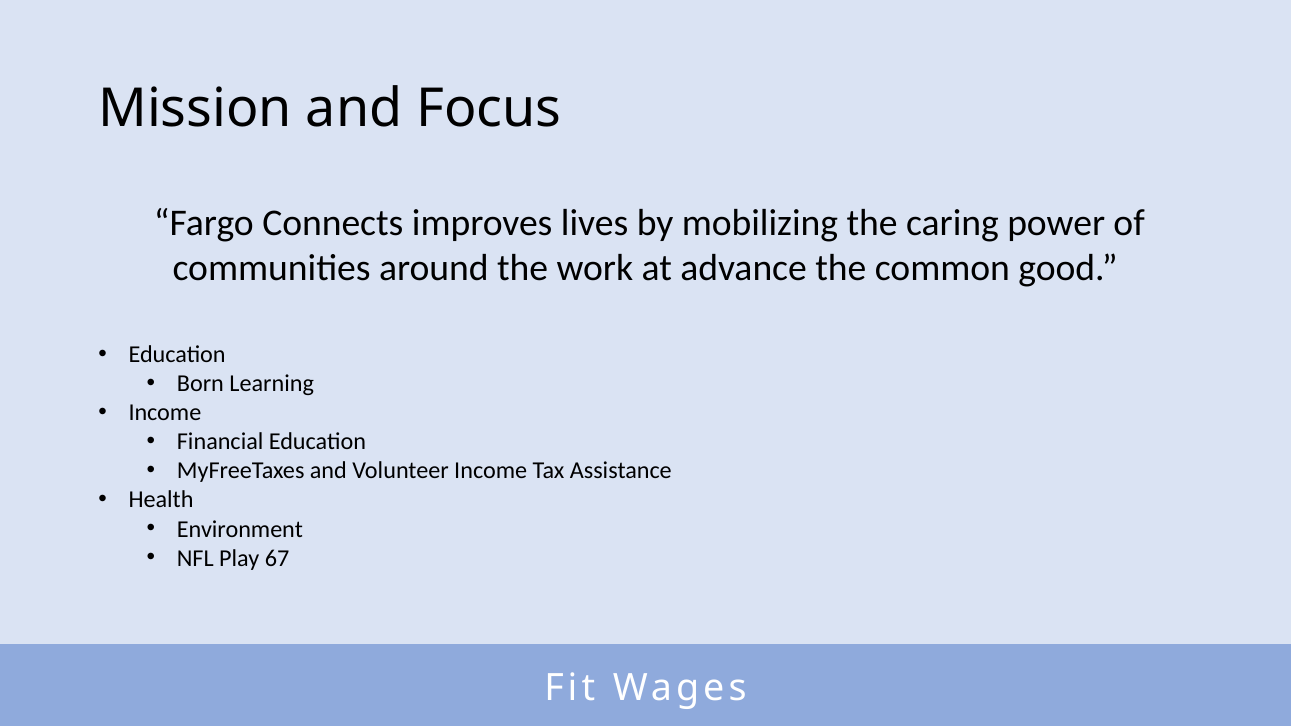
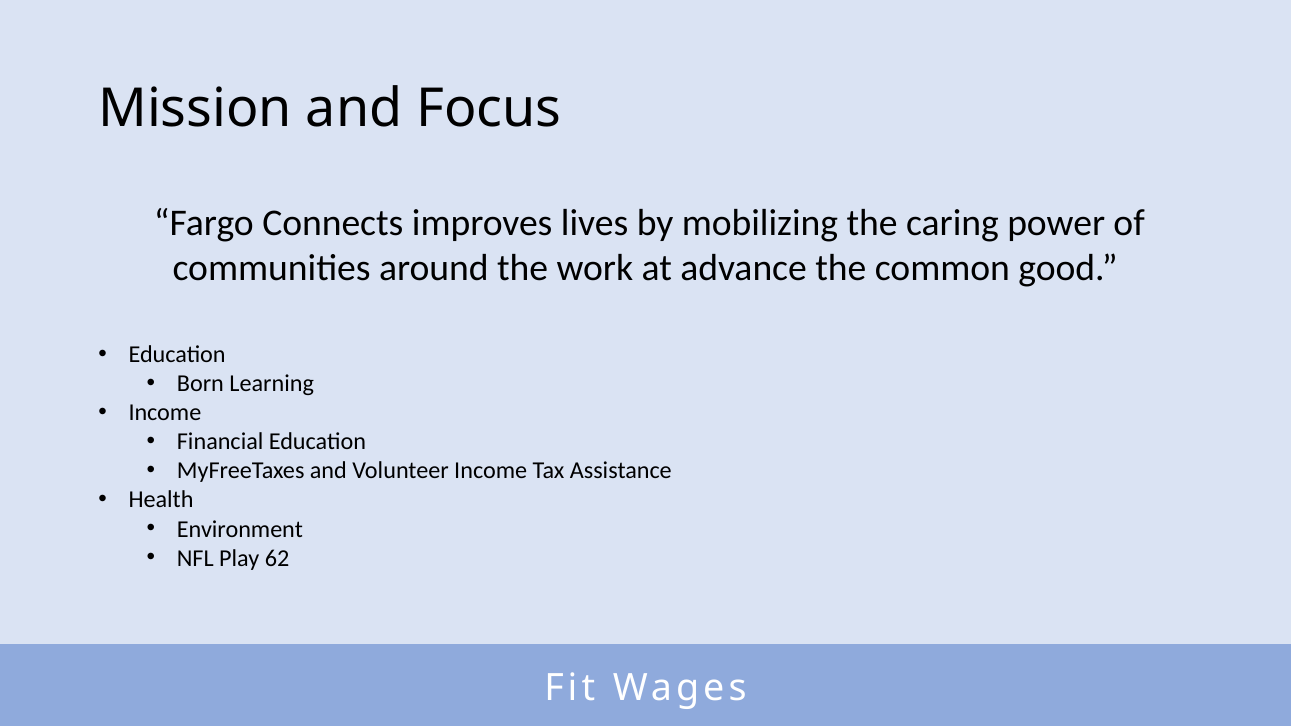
67: 67 -> 62
